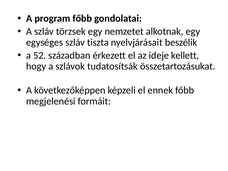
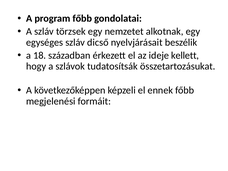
tiszta: tiszta -> dicső
52: 52 -> 18
